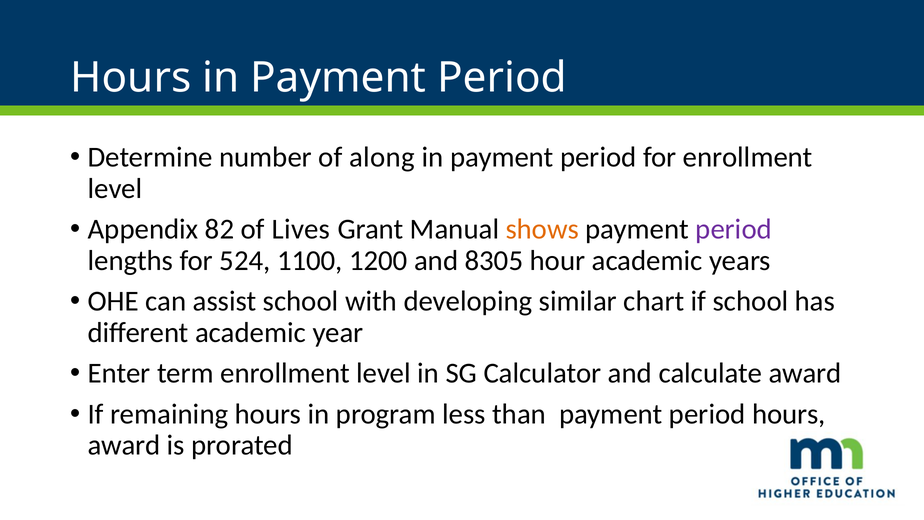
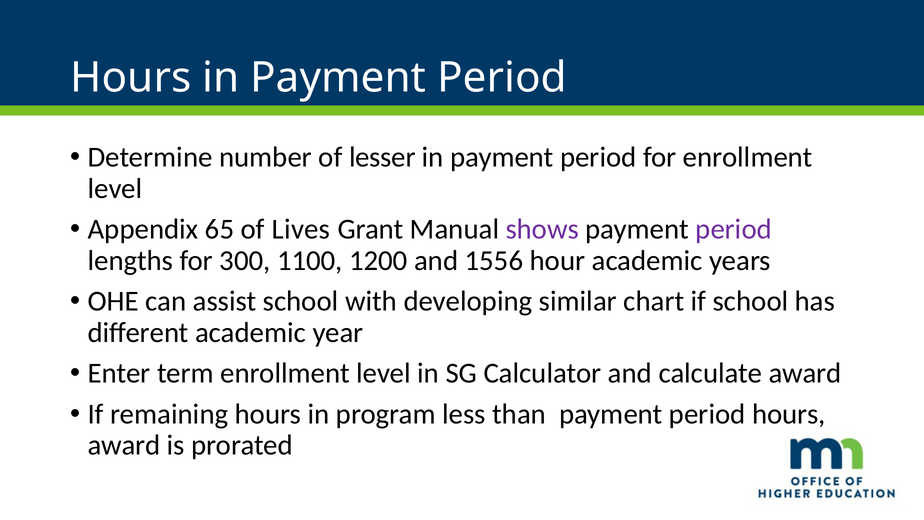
along: along -> lesser
82: 82 -> 65
shows colour: orange -> purple
524: 524 -> 300
8305: 8305 -> 1556
